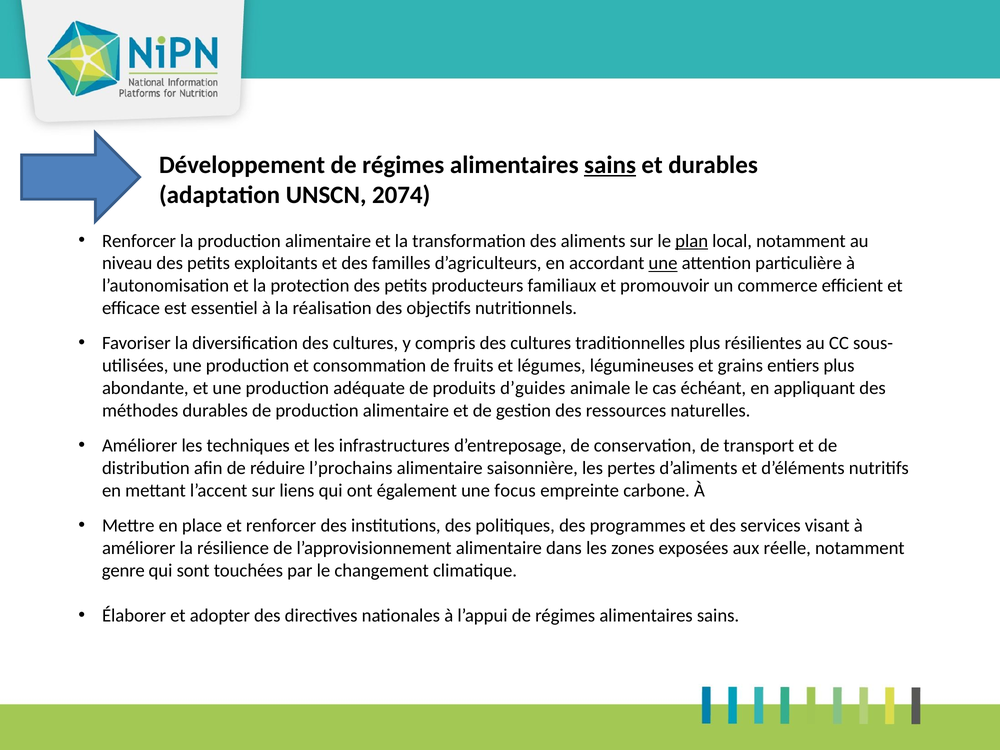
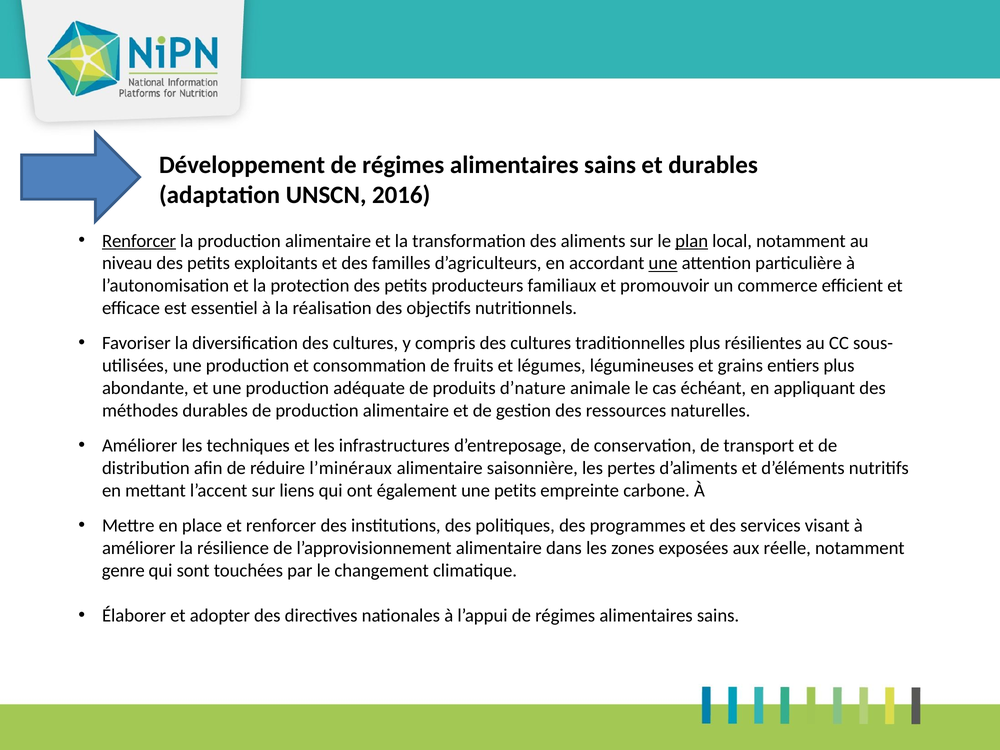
sains at (610, 165) underline: present -> none
2074: 2074 -> 2016
Renforcer at (139, 241) underline: none -> present
d’guides: d’guides -> d’nature
l’prochains: l’prochains -> l’minéraux
une focus: focus -> petits
